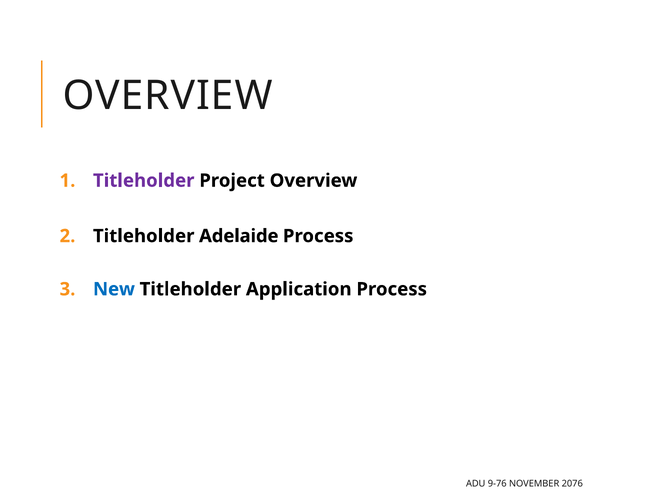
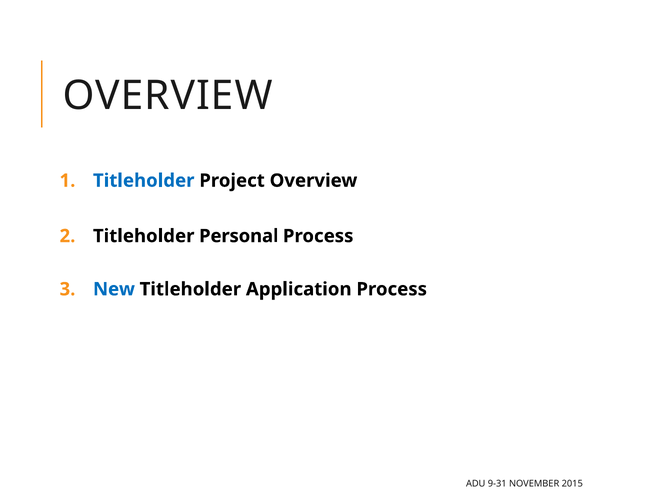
Titleholder at (144, 181) colour: purple -> blue
Adelaide: Adelaide -> Personal
9-76: 9-76 -> 9-31
2076: 2076 -> 2015
